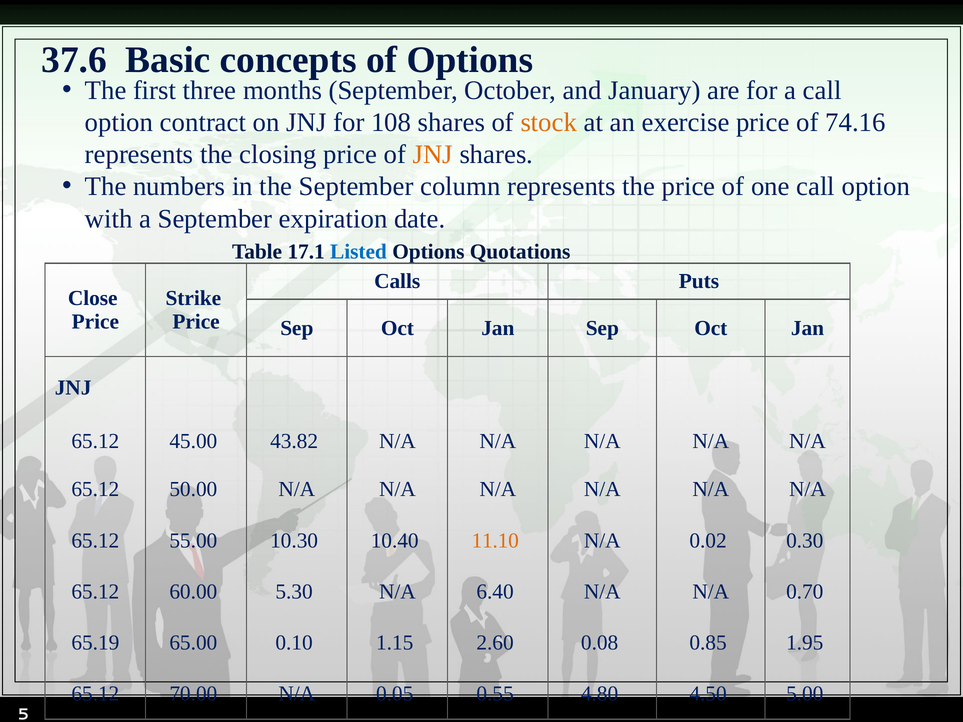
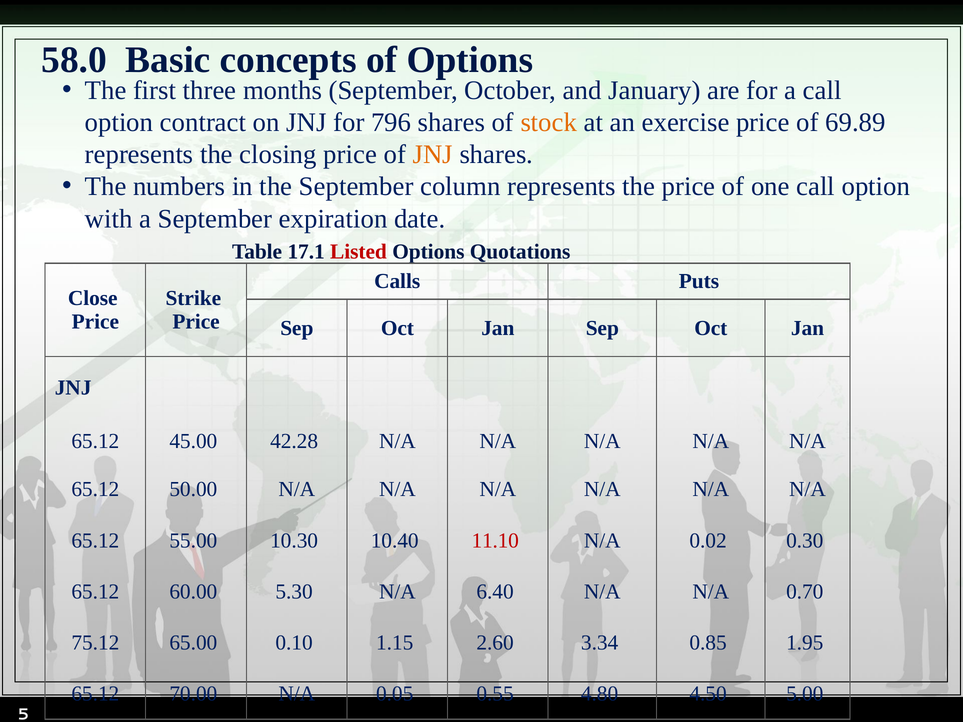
37.6: 37.6 -> 58.0
108: 108 -> 796
74.16: 74.16 -> 69.89
Listed colour: blue -> red
43.82: 43.82 -> 42.28
11.10 colour: orange -> red
65.19: 65.19 -> 75.12
0.08: 0.08 -> 3.34
